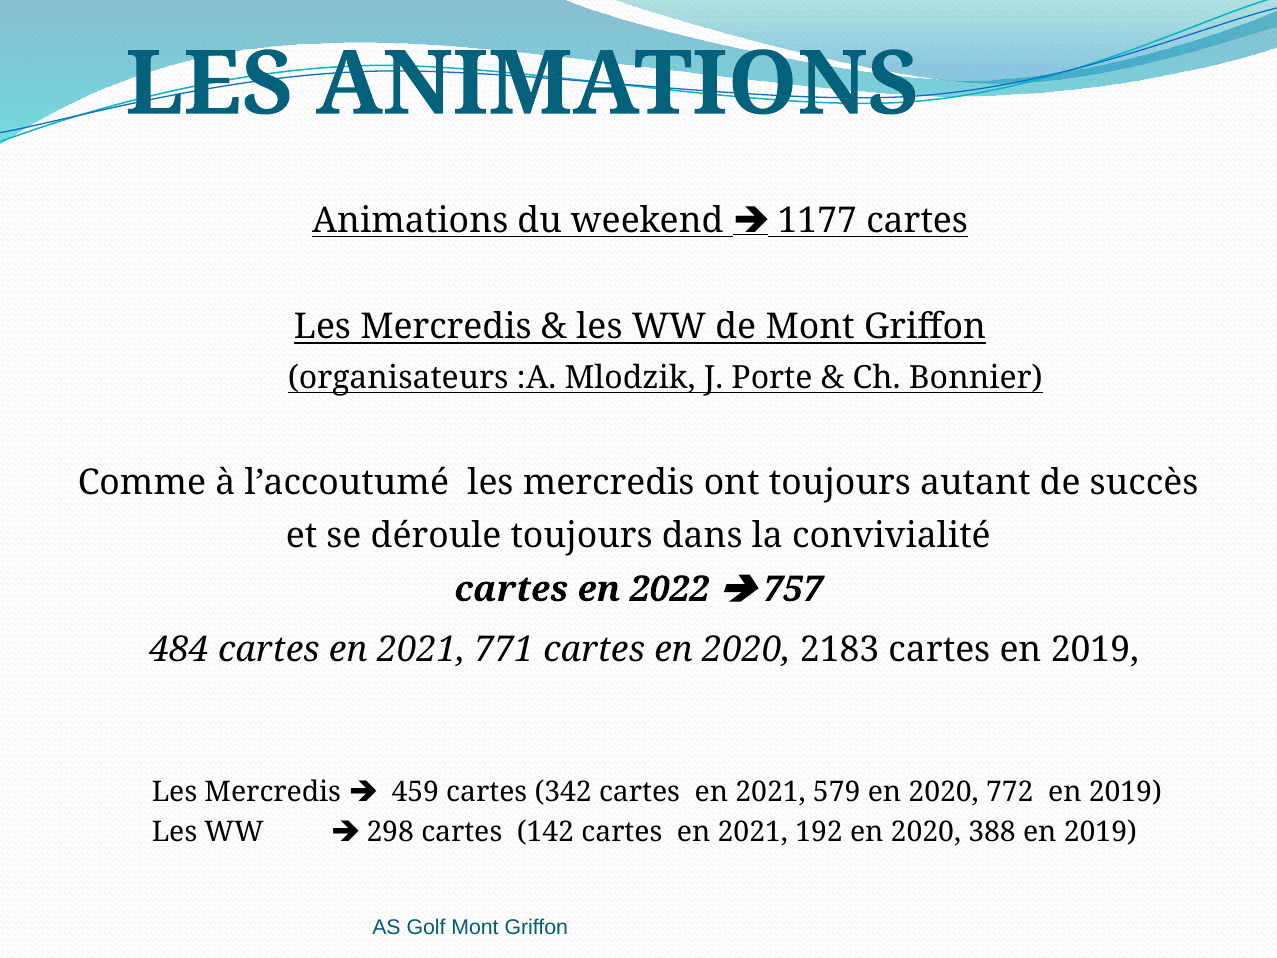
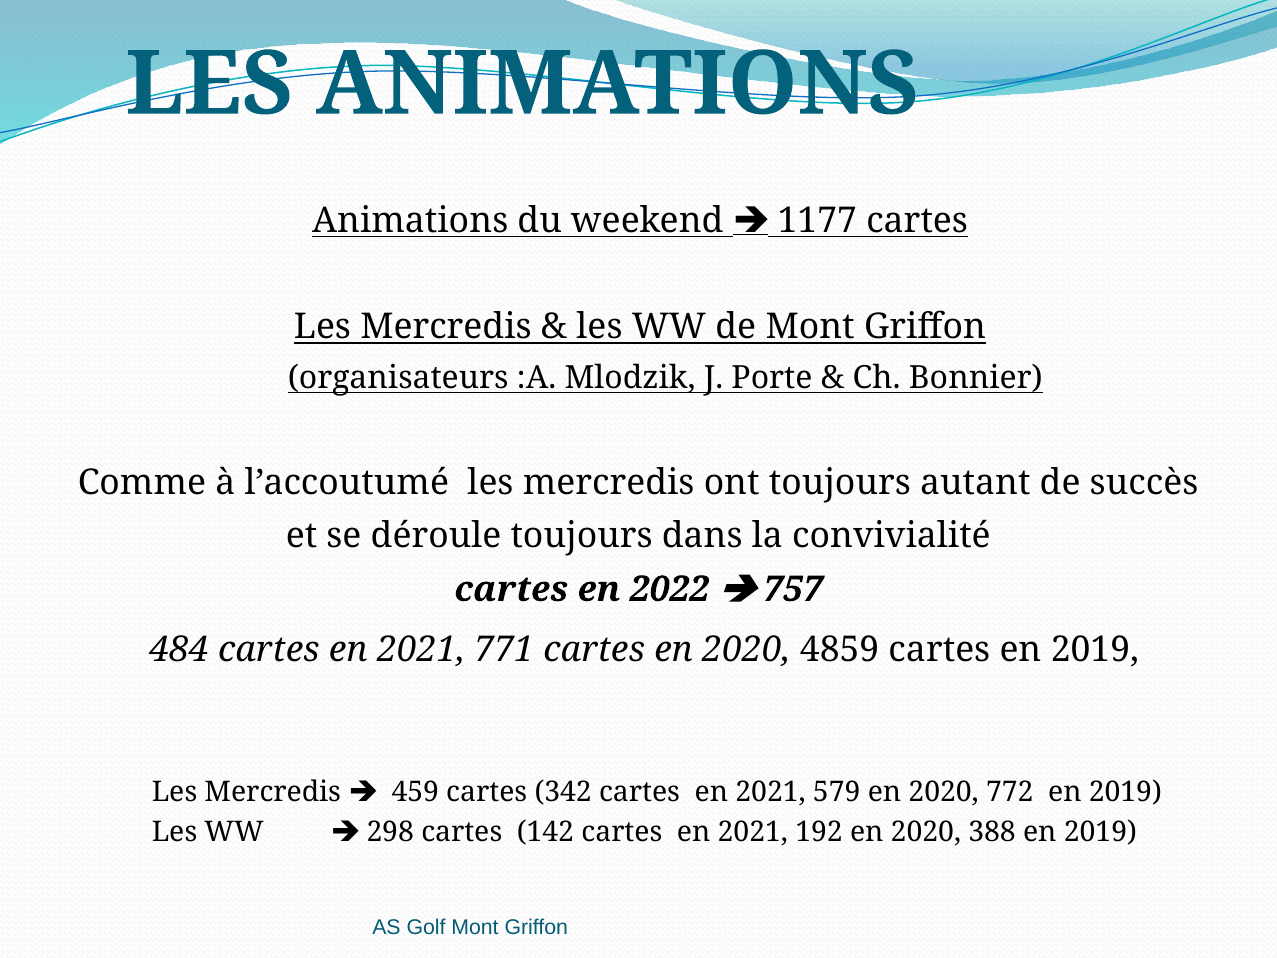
2183: 2183 -> 4859
